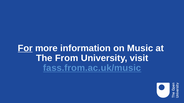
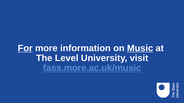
Music underline: none -> present
From: From -> Level
fass.from.ac.uk/music: fass.from.ac.uk/music -> fass.more.ac.uk/music
